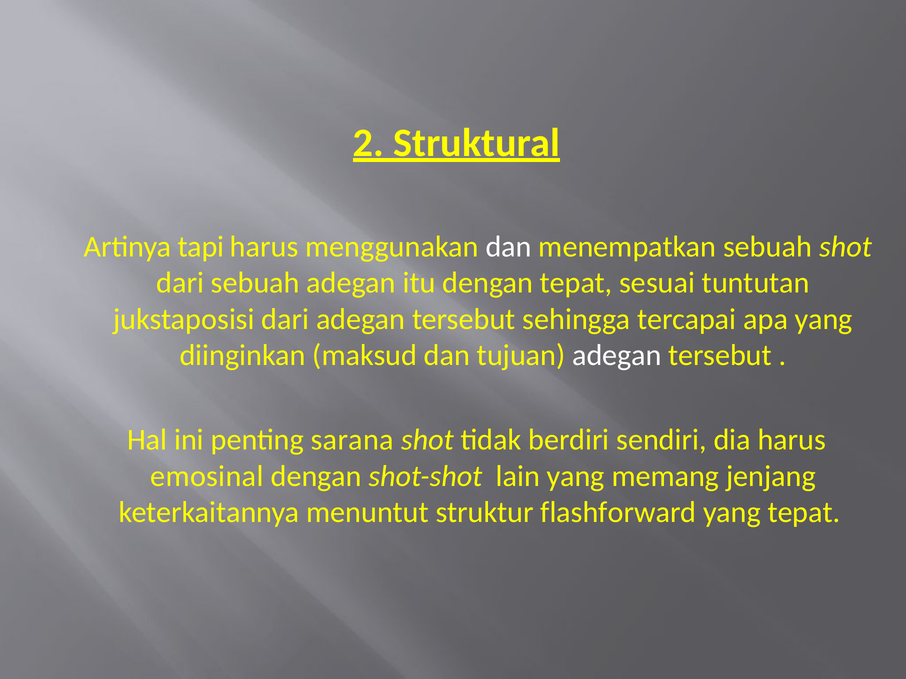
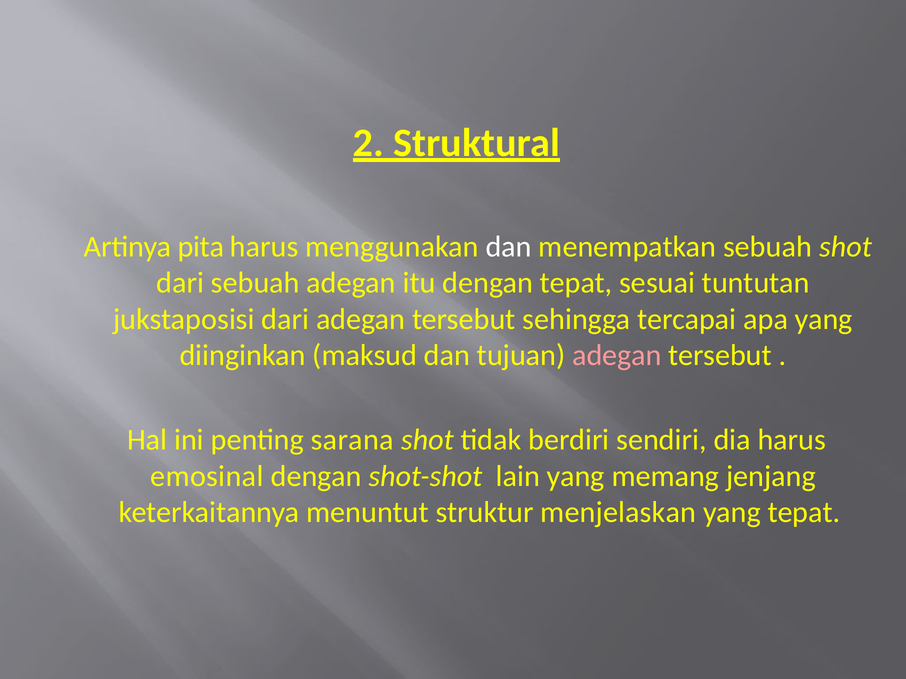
tapi: tapi -> pita
adegan at (617, 356) colour: white -> pink
flashforward: flashforward -> menjelaskan
